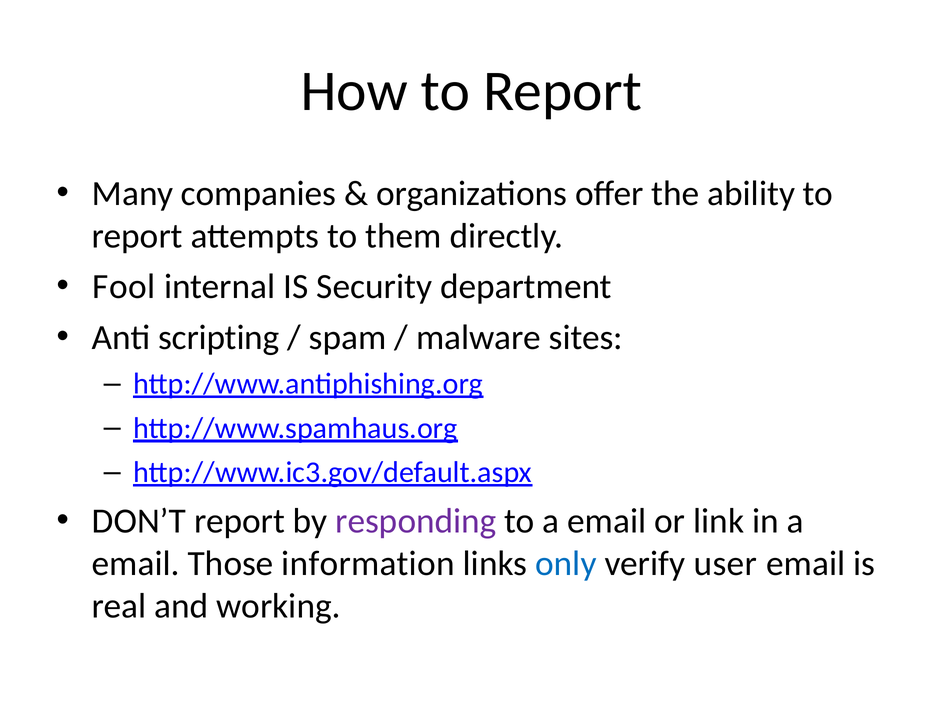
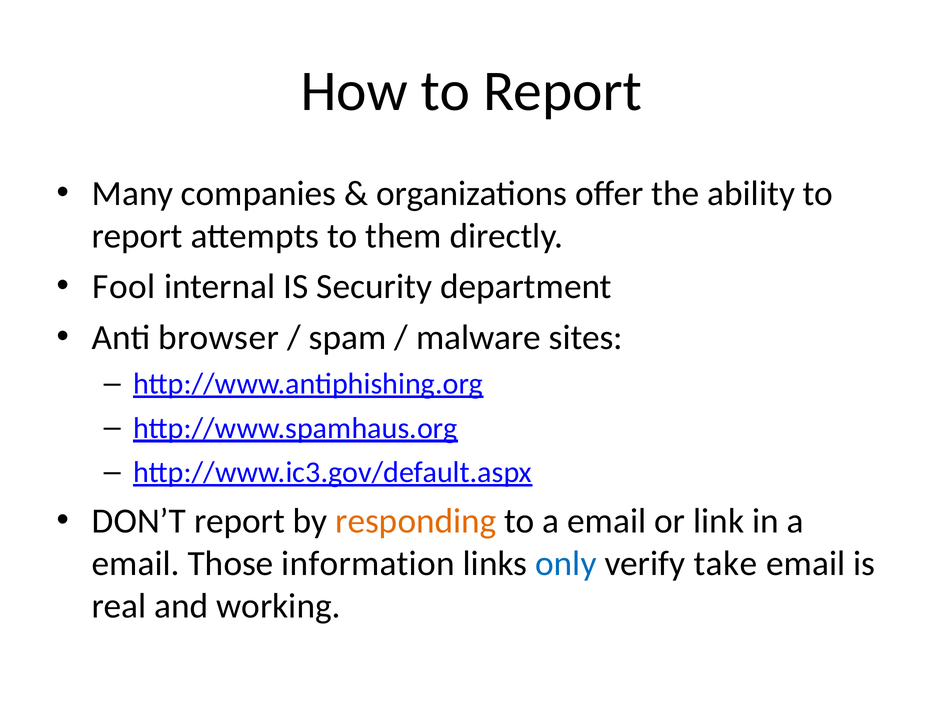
scripting: scripting -> browser
responding colour: purple -> orange
user: user -> take
